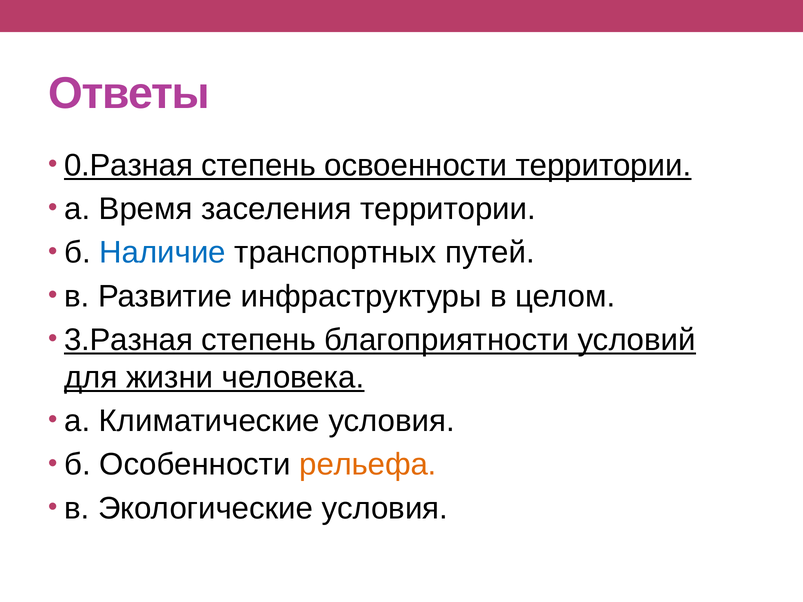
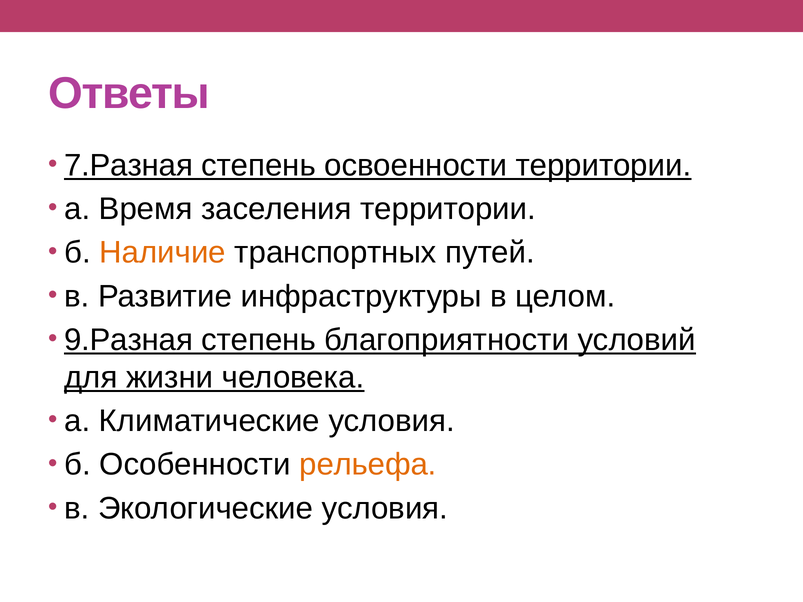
0.Разная: 0.Разная -> 7.Разная
Наличие colour: blue -> orange
3.Разная: 3.Разная -> 9.Разная
